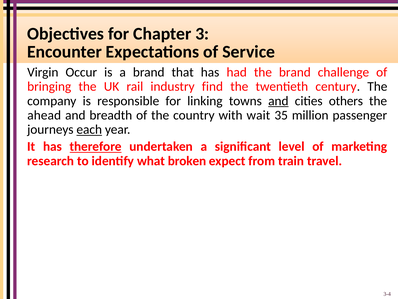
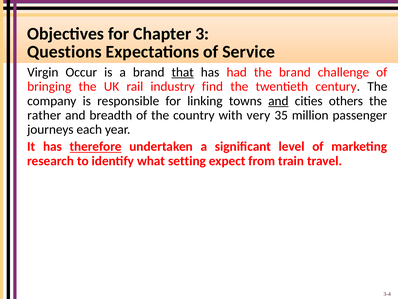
Encounter: Encounter -> Questions
that underline: none -> present
ahead: ahead -> rather
wait: wait -> very
each underline: present -> none
broken: broken -> setting
